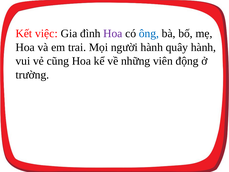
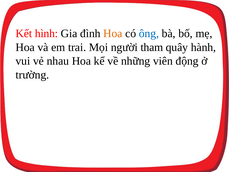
việc: việc -> hình
Hoa at (113, 33) colour: purple -> orange
người hành: hành -> tham
cũng: cũng -> nhau
